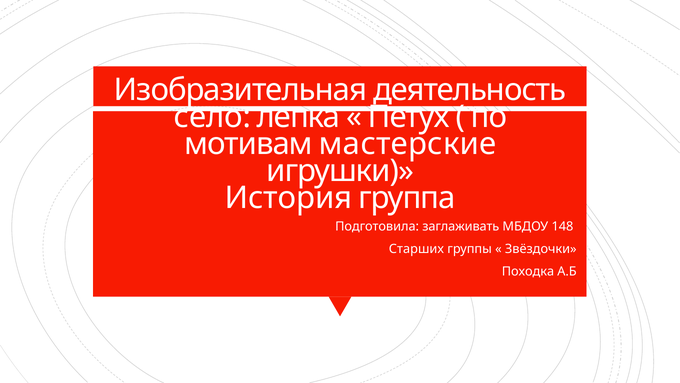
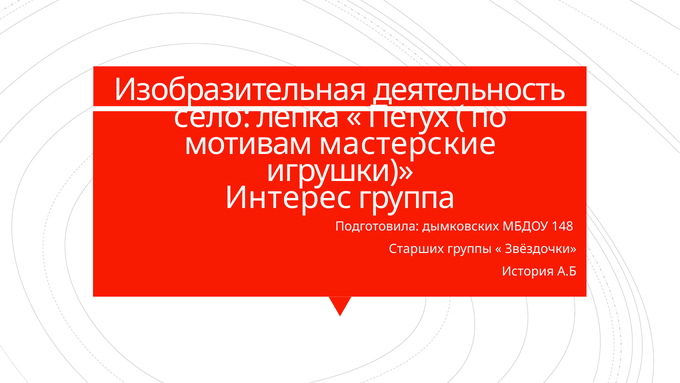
История: История -> Интерес
заглаживать: заглаживать -> дымковских
Походка: Походка -> История
